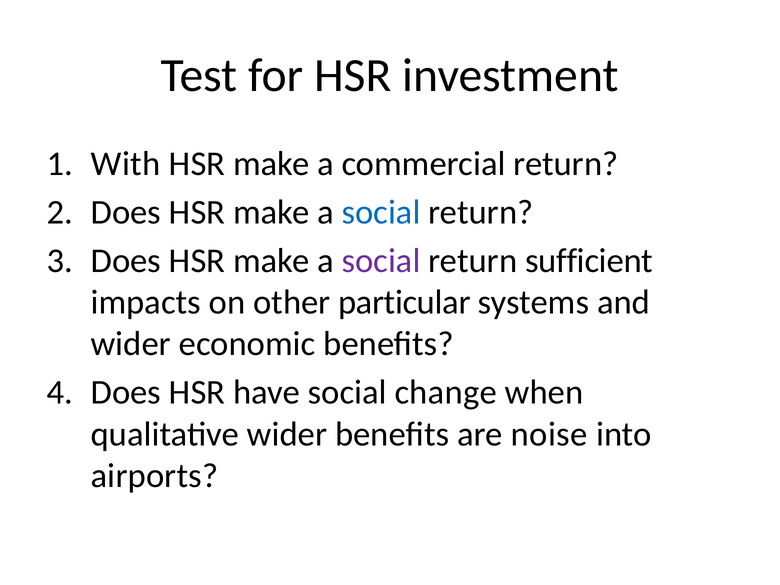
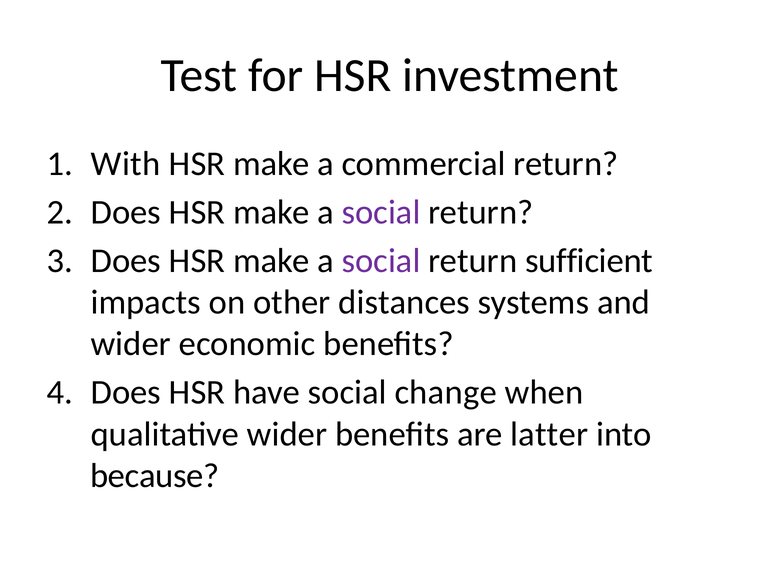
social at (381, 212) colour: blue -> purple
particular: particular -> distances
noise: noise -> latter
airports: airports -> because
